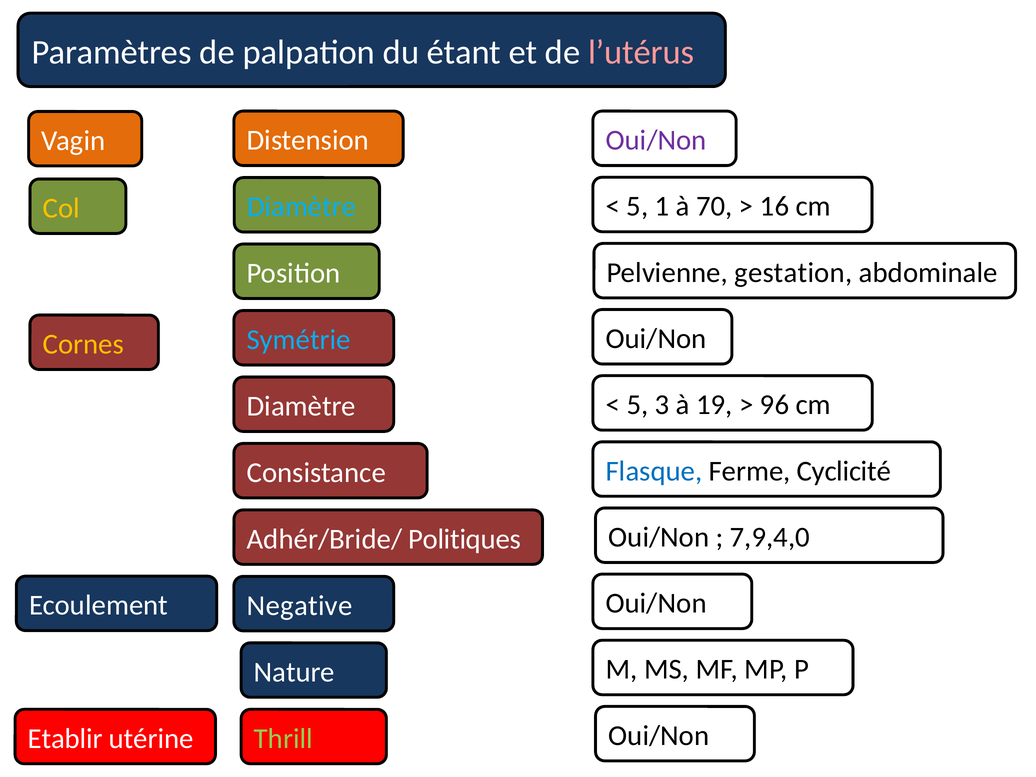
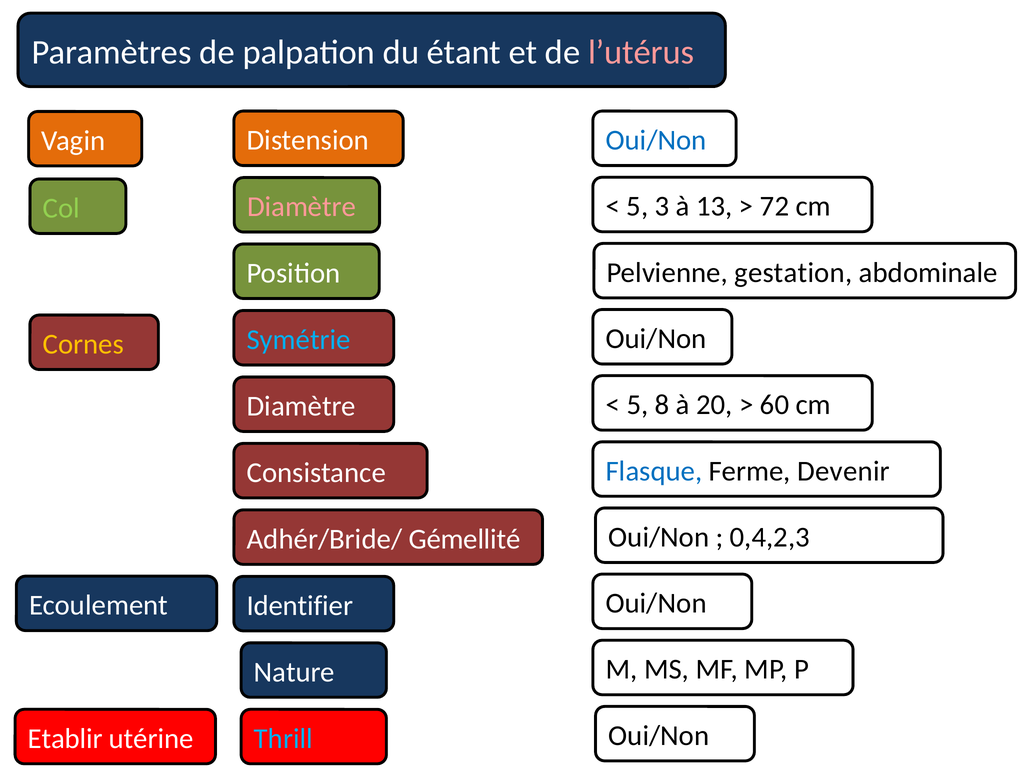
Oui/Non at (656, 140) colour: purple -> blue
1: 1 -> 3
70: 70 -> 13
16: 16 -> 72
Diamètre at (302, 207) colour: light blue -> pink
Col colour: yellow -> light green
3: 3 -> 8
19: 19 -> 20
96: 96 -> 60
Cyclicité: Cyclicité -> Devenir
Politiques: Politiques -> Gémellité
7,9,4,0: 7,9,4,0 -> 0,4,2,3
Negative: Negative -> Identifier
Thrill colour: light green -> light blue
